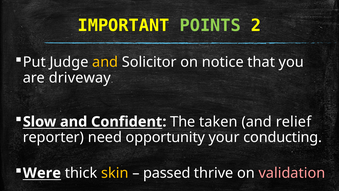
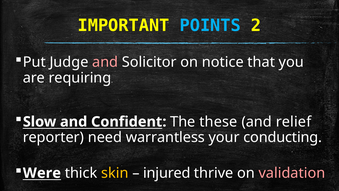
POINTS colour: light green -> light blue
and at (105, 62) colour: yellow -> pink
driveway: driveway -> requiring
taken: taken -> these
opportunity: opportunity -> warrantless
passed: passed -> injured
